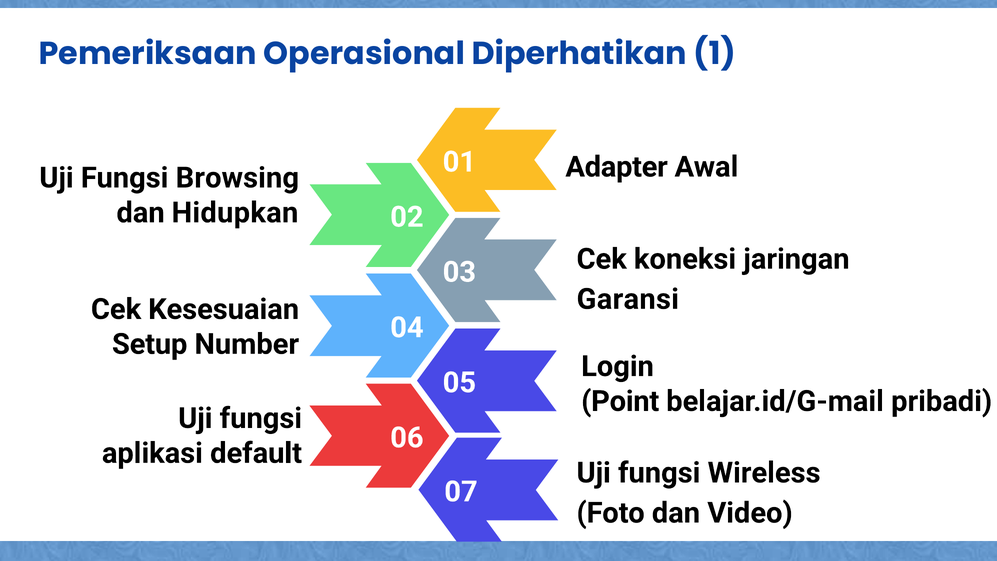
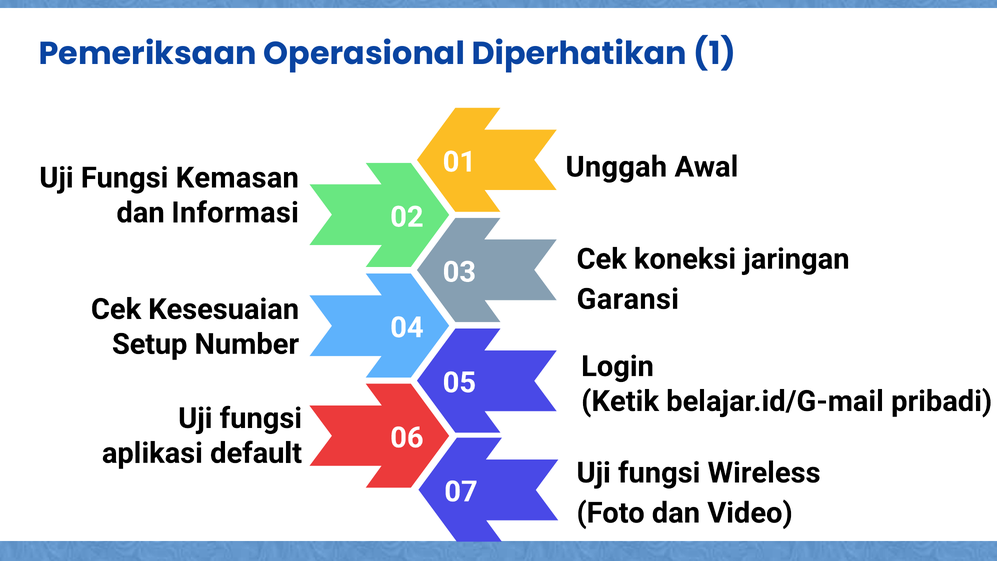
Adapter: Adapter -> Unggah
Browsing: Browsing -> Kemasan
Hidupkan: Hidupkan -> Informasi
Point: Point -> Ketik
